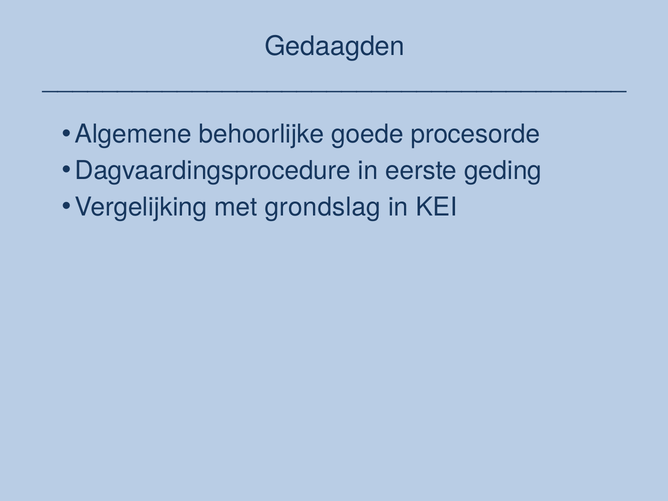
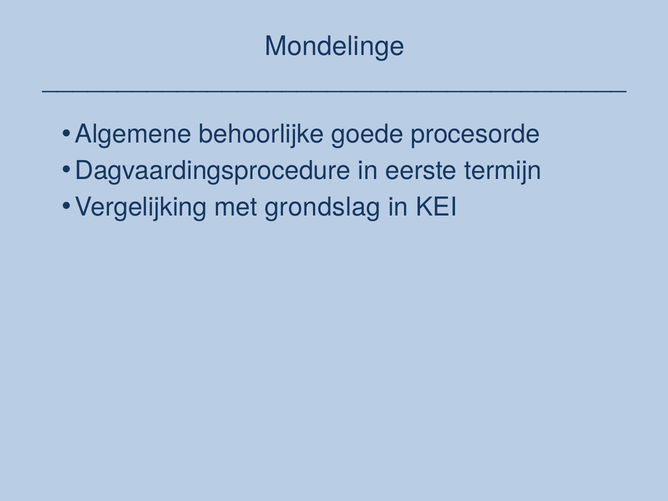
Gedaagden: Gedaagden -> Mondelinge
geding: geding -> termijn
